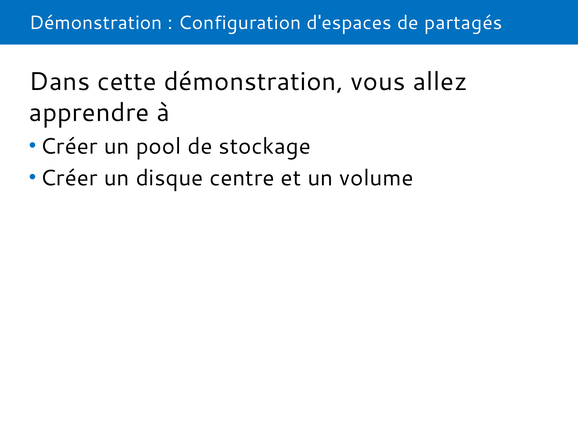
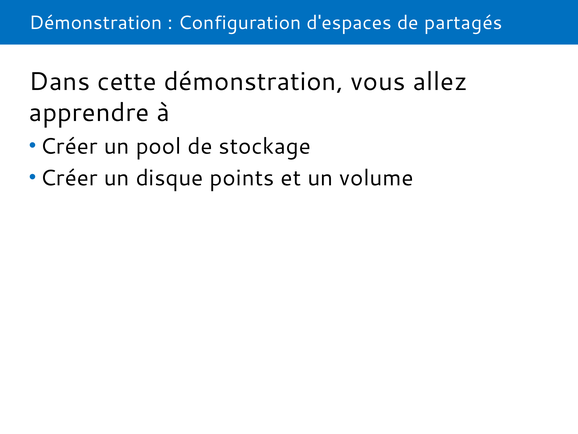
centre: centre -> points
